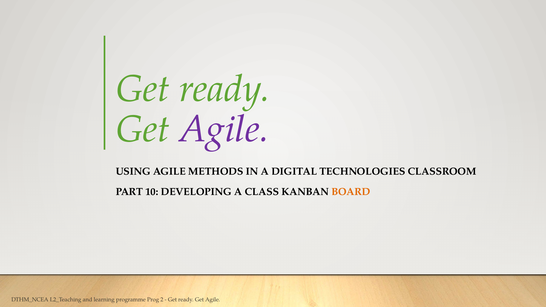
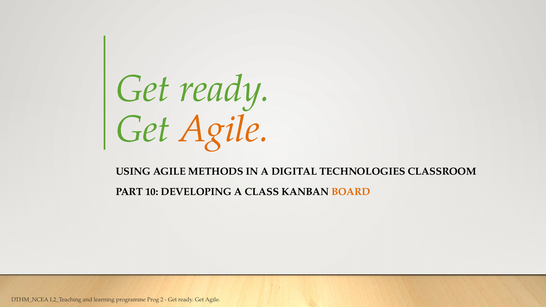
Agile at (224, 129) colour: purple -> orange
